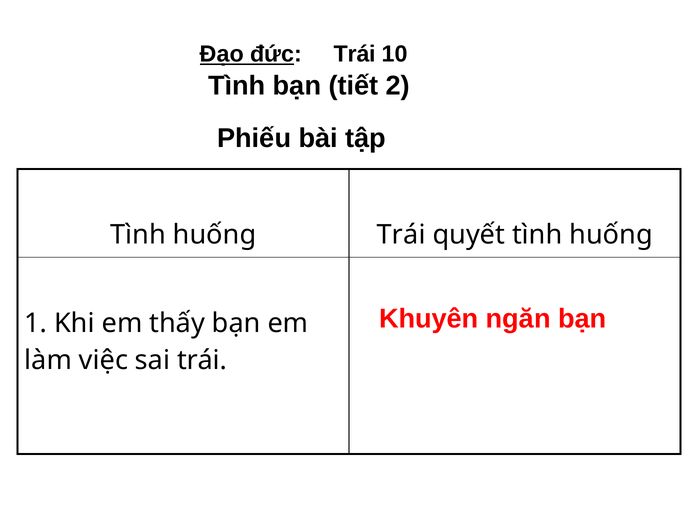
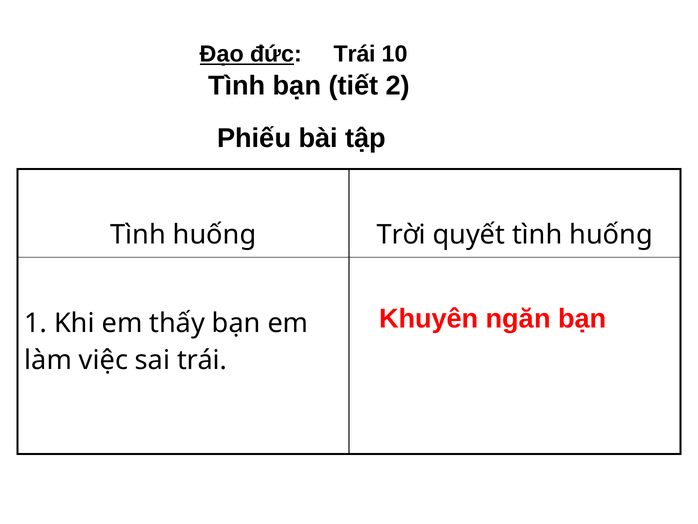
huống Trái: Trái -> Trời
